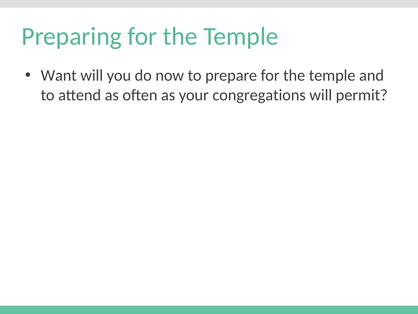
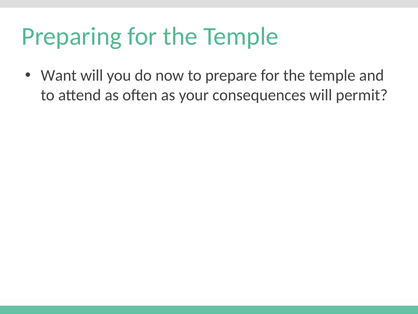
congregations: congregations -> consequences
